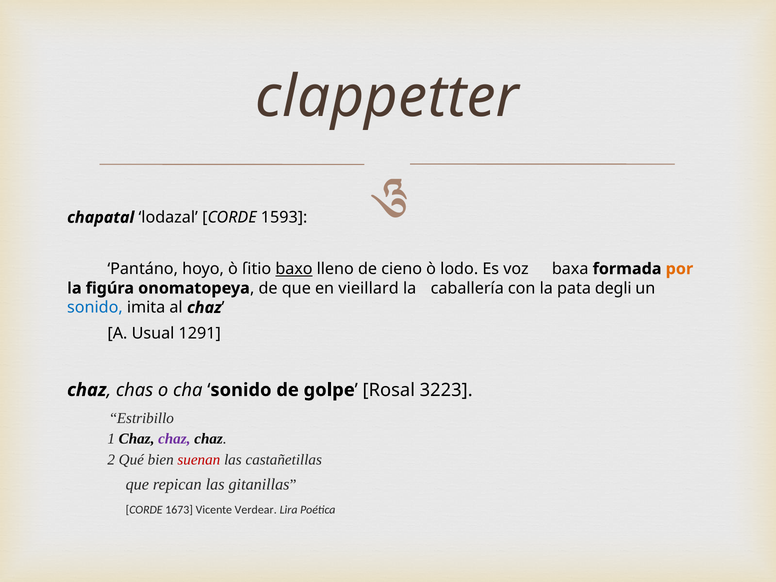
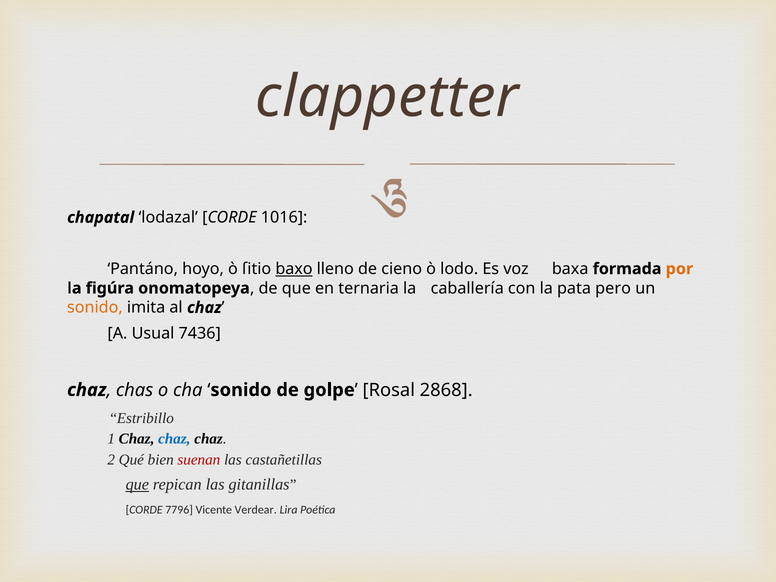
1593: 1593 -> 1016
vieillard: vieillard -> ternaria
degli: degli -> pero
sonido at (95, 308) colour: blue -> orange
1291: 1291 -> 7436
3223: 3223 -> 2868
chaz at (174, 439) colour: purple -> blue
que at (137, 485) underline: none -> present
1673: 1673 -> 7796
